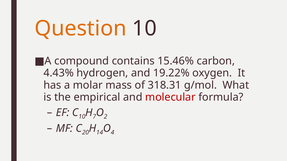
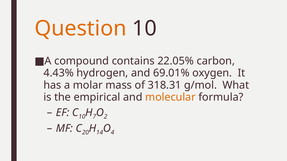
15.46%: 15.46% -> 22.05%
19.22%: 19.22% -> 69.01%
molecular colour: red -> orange
